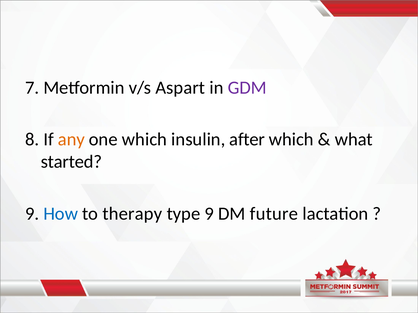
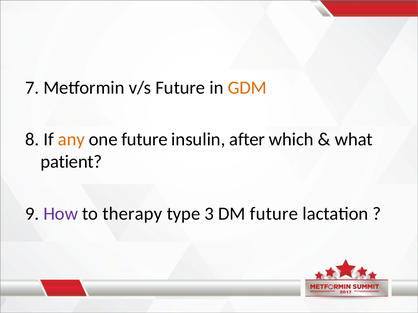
v/s Aspart: Aspart -> Future
GDM colour: purple -> orange
one which: which -> future
started: started -> patient
How colour: blue -> purple
type 9: 9 -> 3
